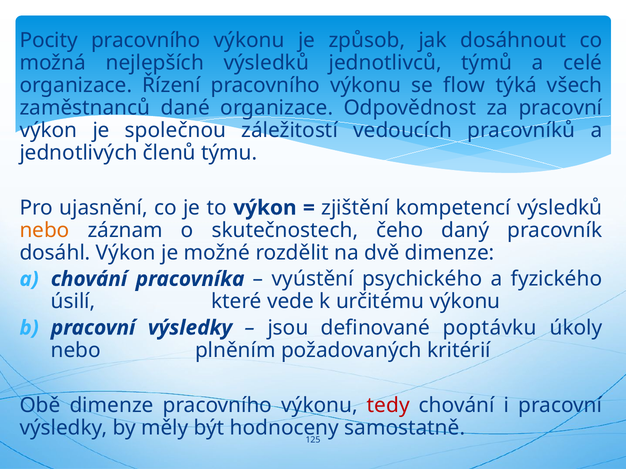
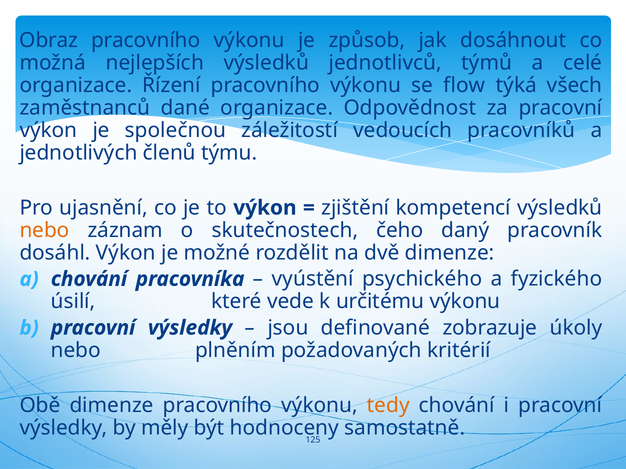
Pocity: Pocity -> Obraz
poptávku: poptávku -> zobrazuje
tedy colour: red -> orange
